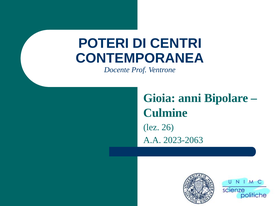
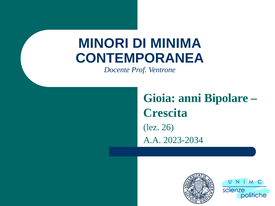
POTERI: POTERI -> MINORI
CENTRI: CENTRI -> MINIMA
Culmine: Culmine -> Crescita
2023-2063: 2023-2063 -> 2023-2034
